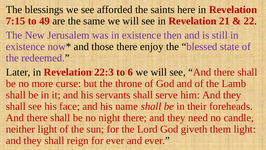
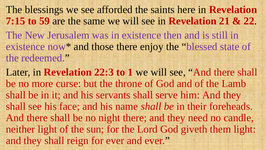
49: 49 -> 59
6: 6 -> 1
